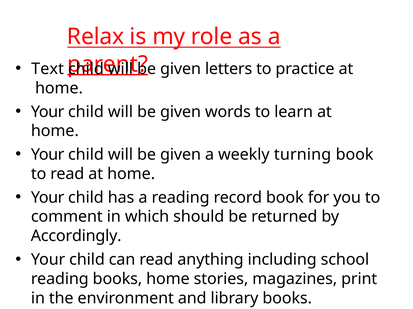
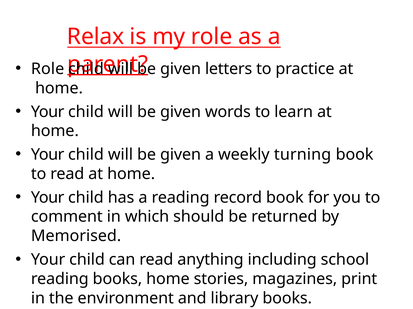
Text at (48, 69): Text -> Role
Accordingly: Accordingly -> Memorised
